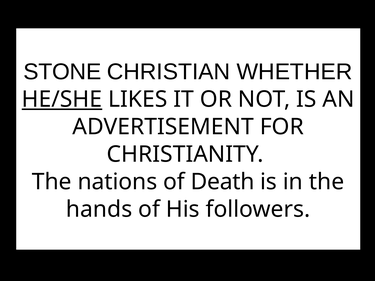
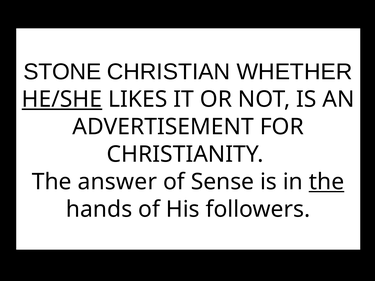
nations: nations -> answer
Death: Death -> Sense
the at (327, 182) underline: none -> present
